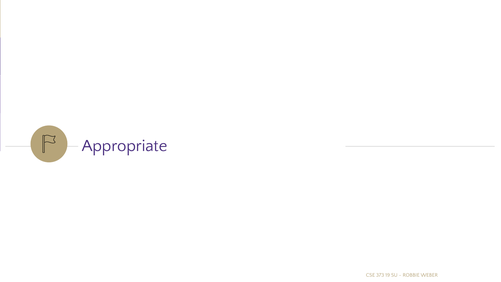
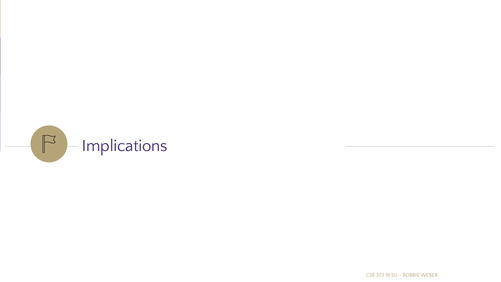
Appropriate: Appropriate -> Implications
